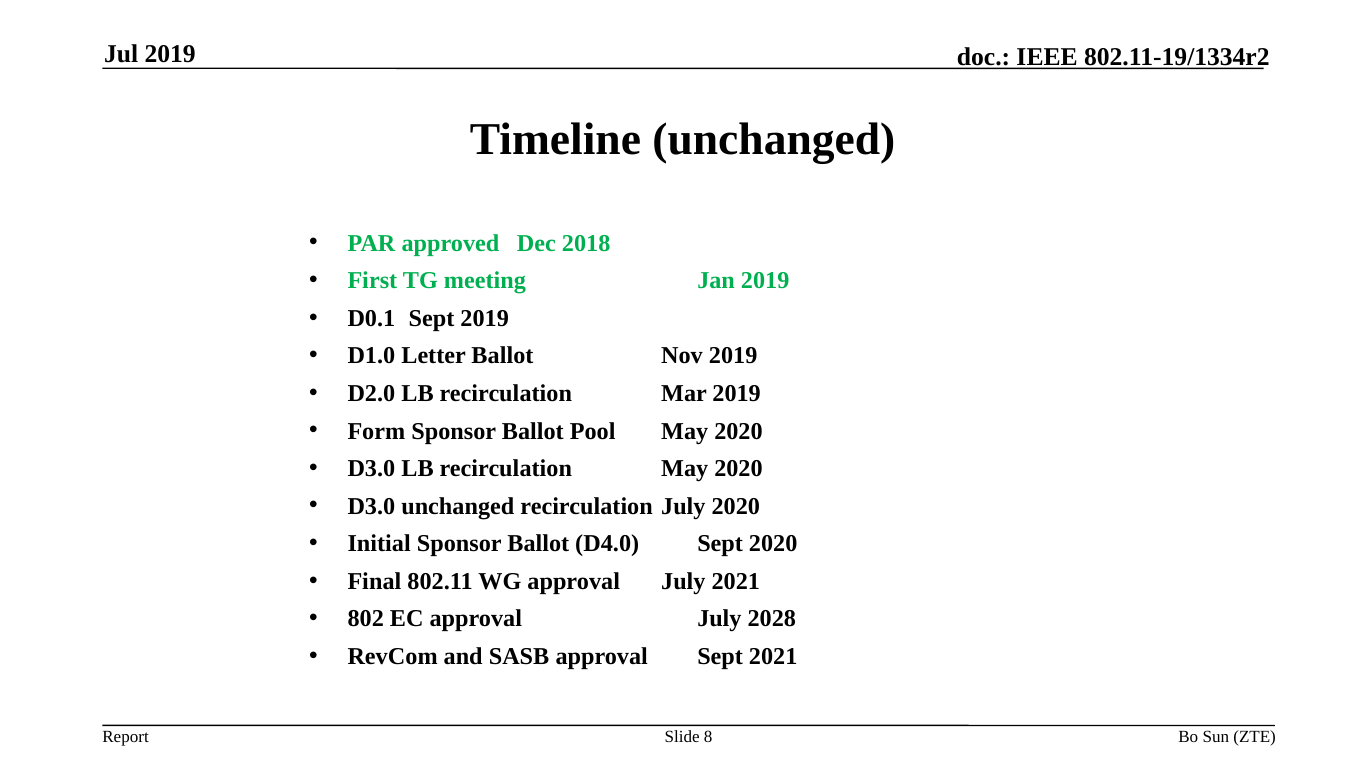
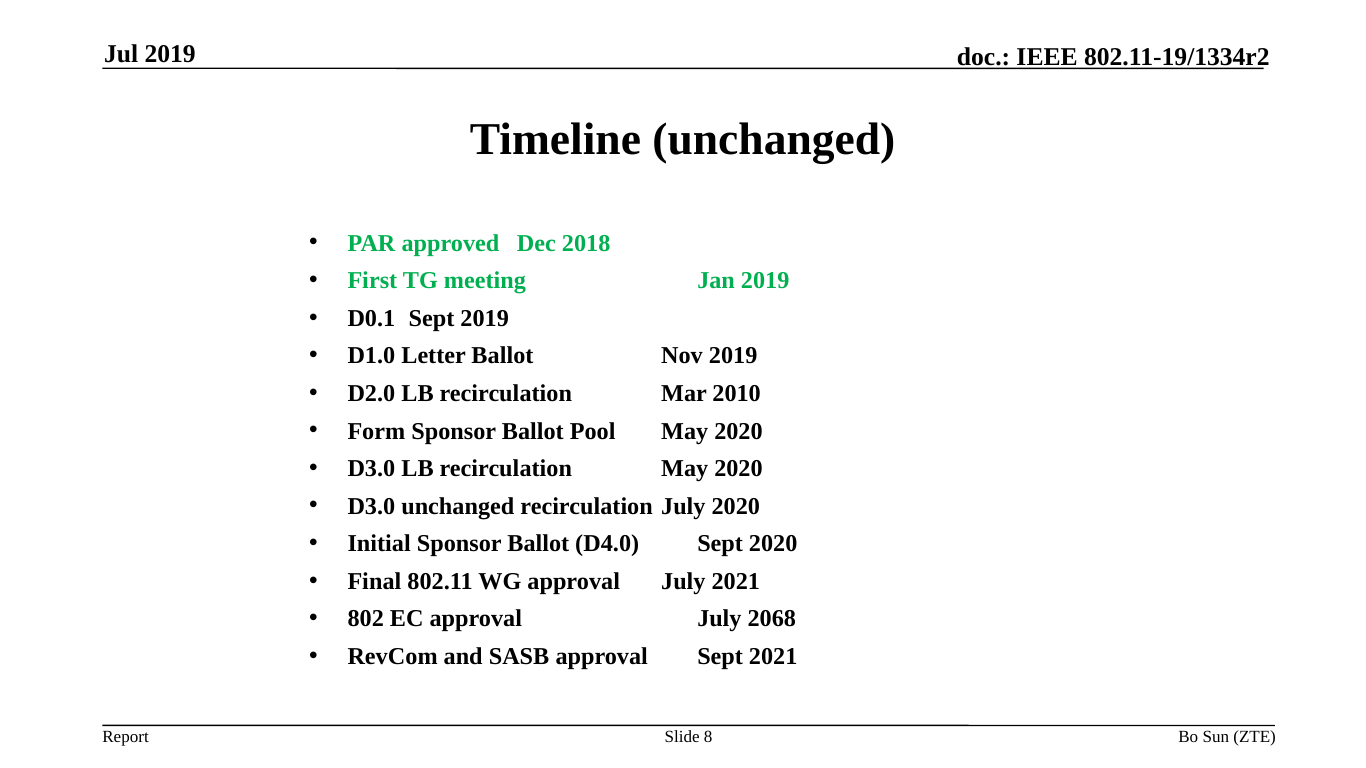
Mar 2019: 2019 -> 2010
2028: 2028 -> 2068
